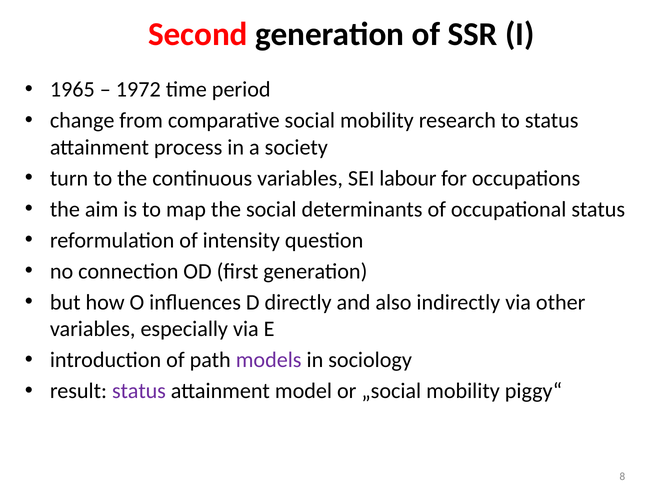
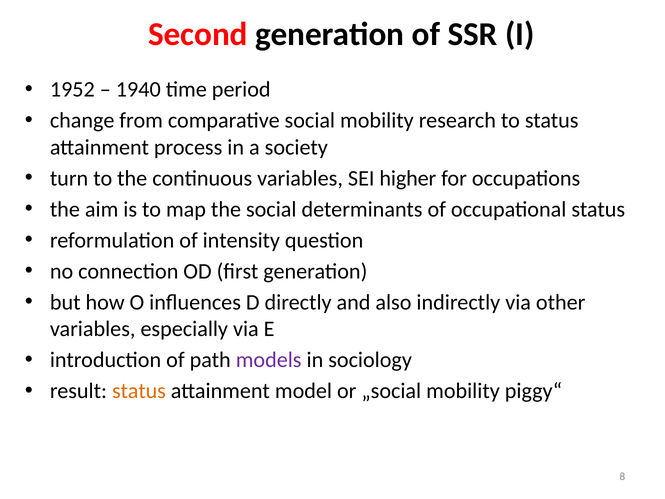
1965: 1965 -> 1952
1972: 1972 -> 1940
labour: labour -> higher
status at (139, 391) colour: purple -> orange
